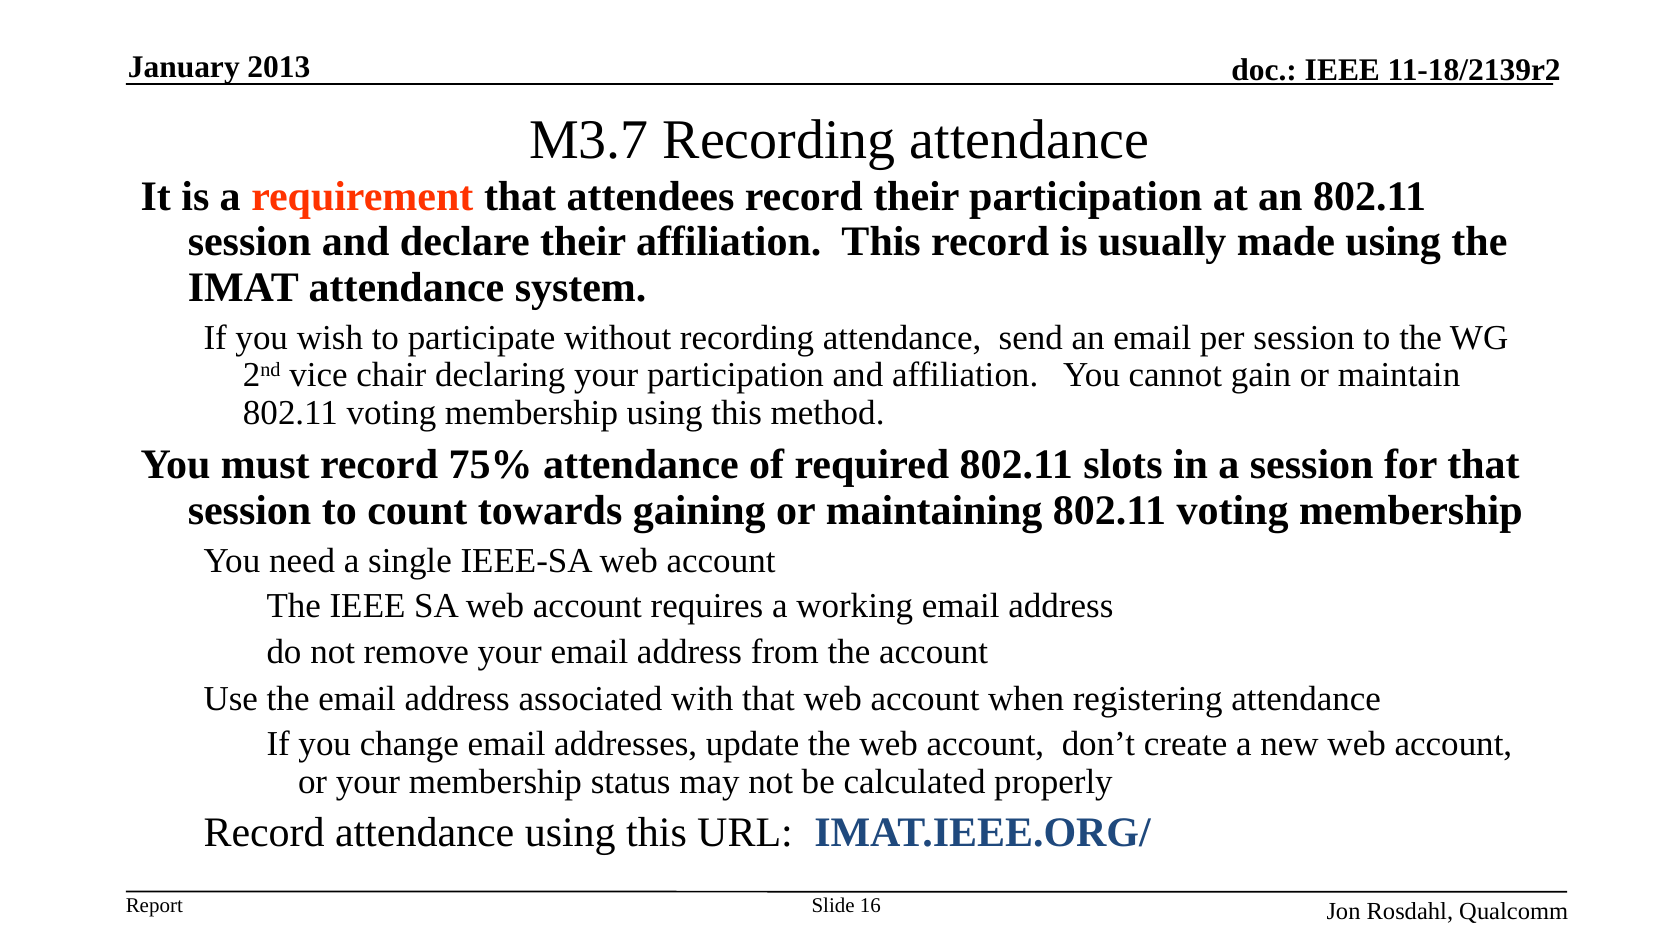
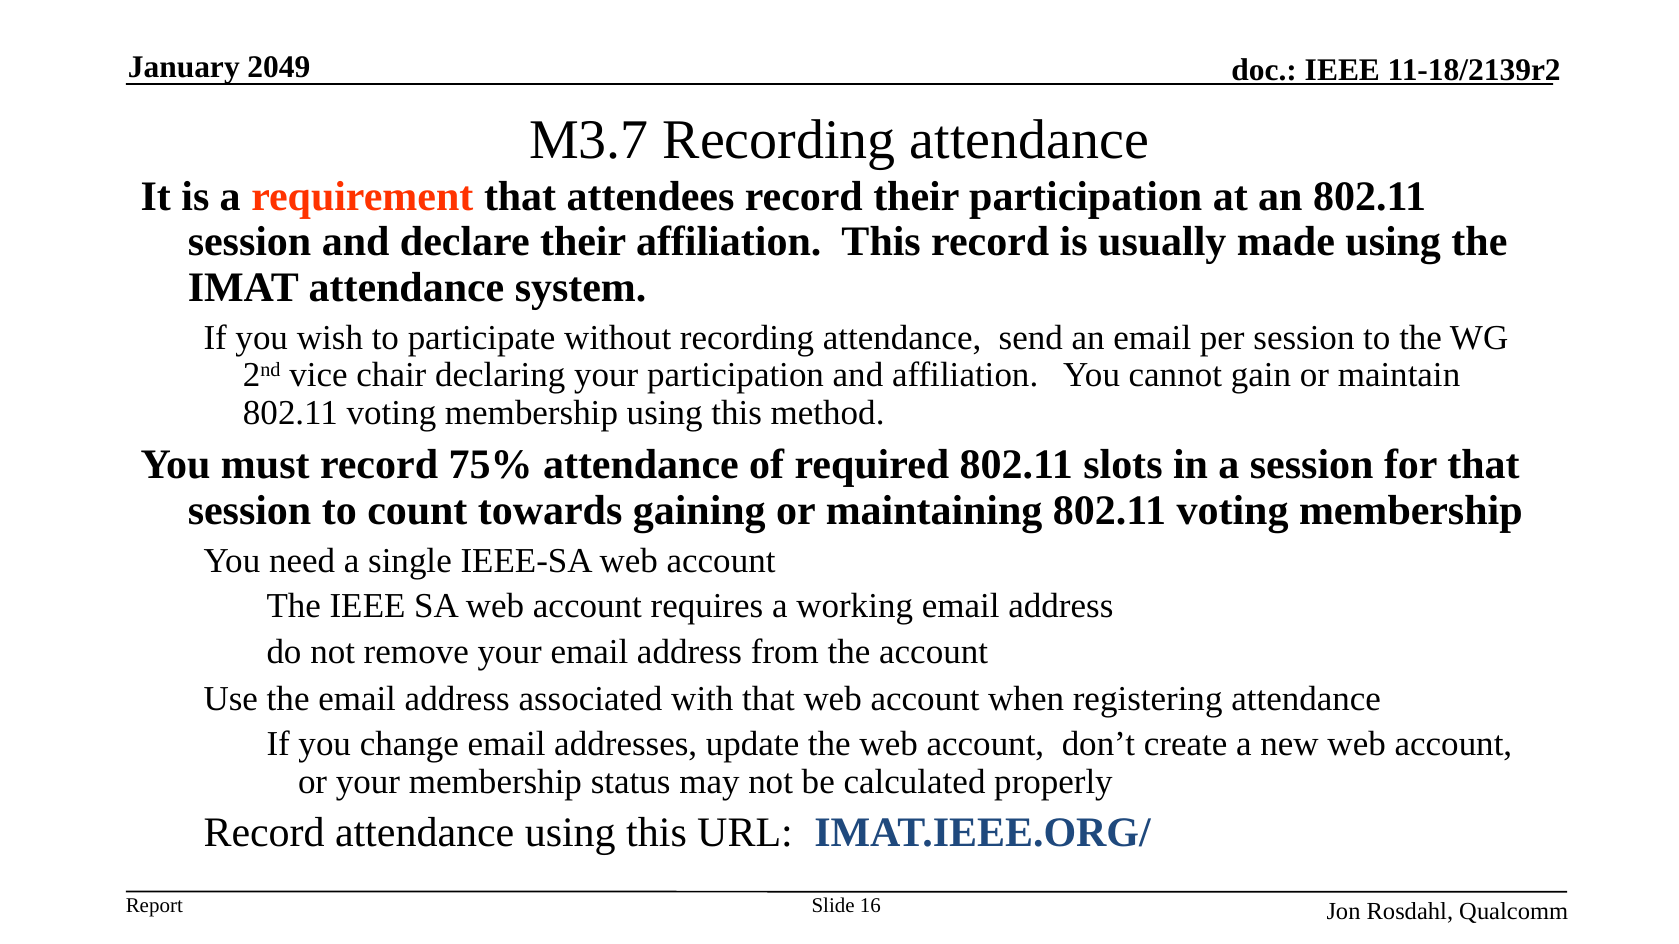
2013: 2013 -> 2049
